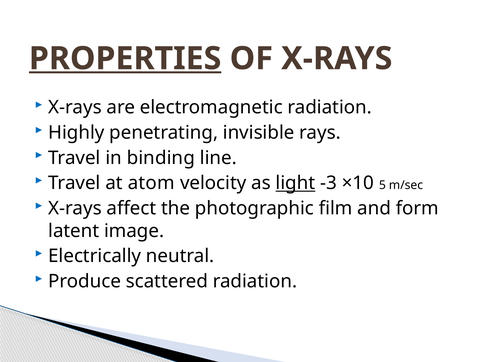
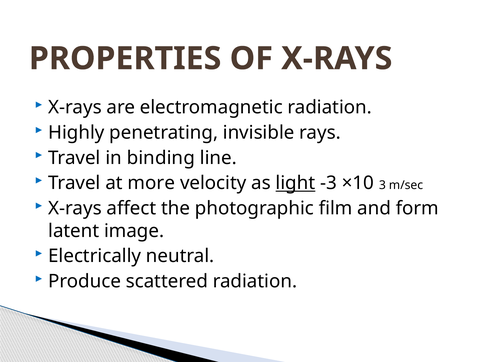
PROPERTIES underline: present -> none
atom: atom -> more
5: 5 -> 3
